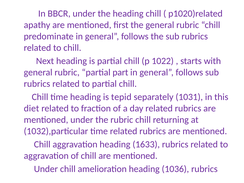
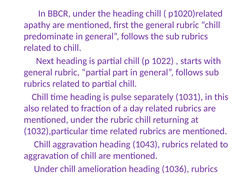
tepid: tepid -> pulse
diet: diet -> also
1633: 1633 -> 1043
